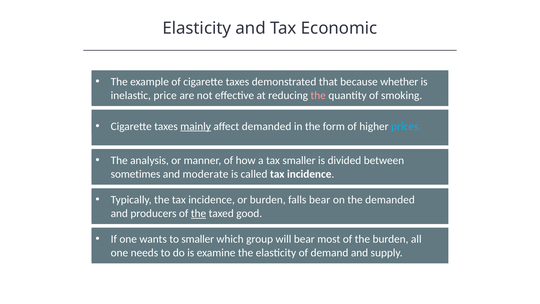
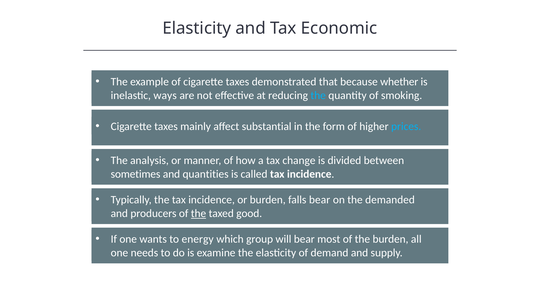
price: price -> ways
the at (318, 95) colour: pink -> light blue
mainly underline: present -> none
affect demanded: demanded -> substantial
tax smaller: smaller -> change
moderate: moderate -> quantities
to smaller: smaller -> energy
